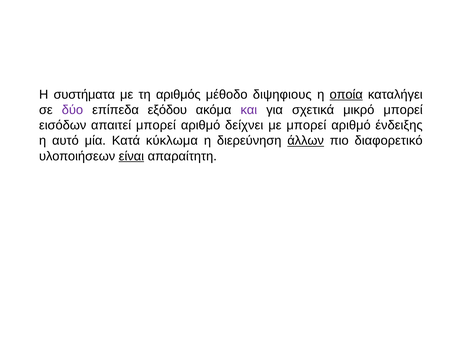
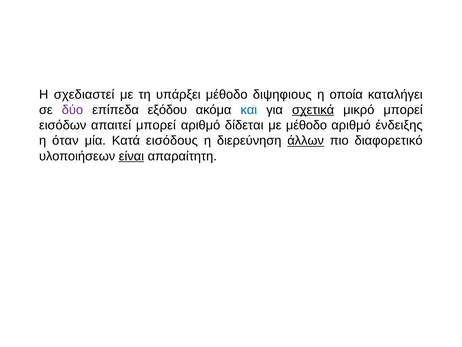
συστήματα: συστήματα -> σχεδιαστεί
αριθμός: αριθμός -> υπάρξει
οποία underline: present -> none
και colour: purple -> blue
σχετικά underline: none -> present
δείχνει: δείχνει -> δίδεται
με μπορεί: μπορεί -> μέθοδο
αυτό: αυτό -> όταν
κύκλωμα: κύκλωμα -> εισόδους
